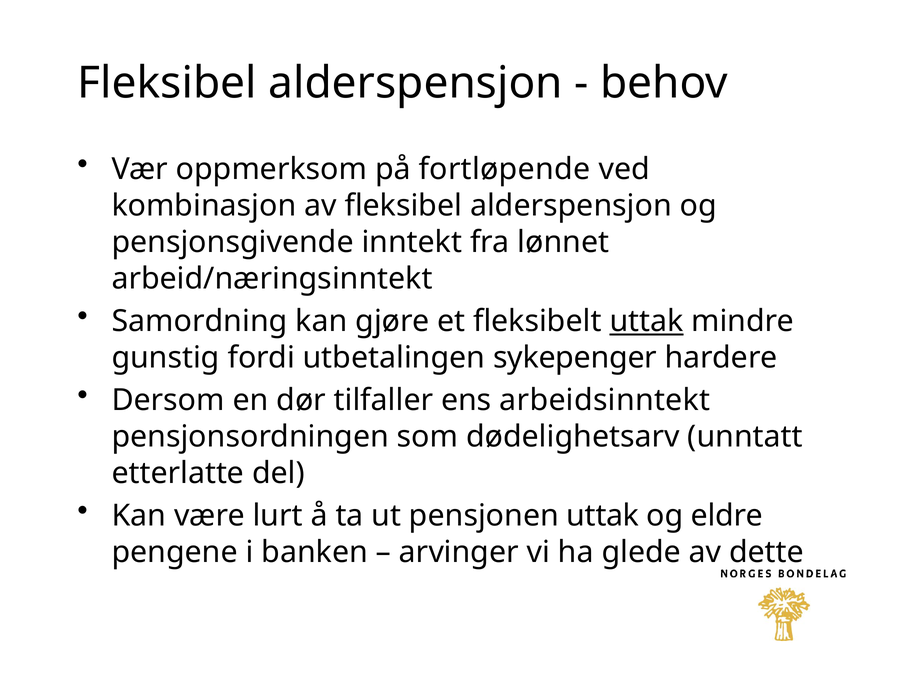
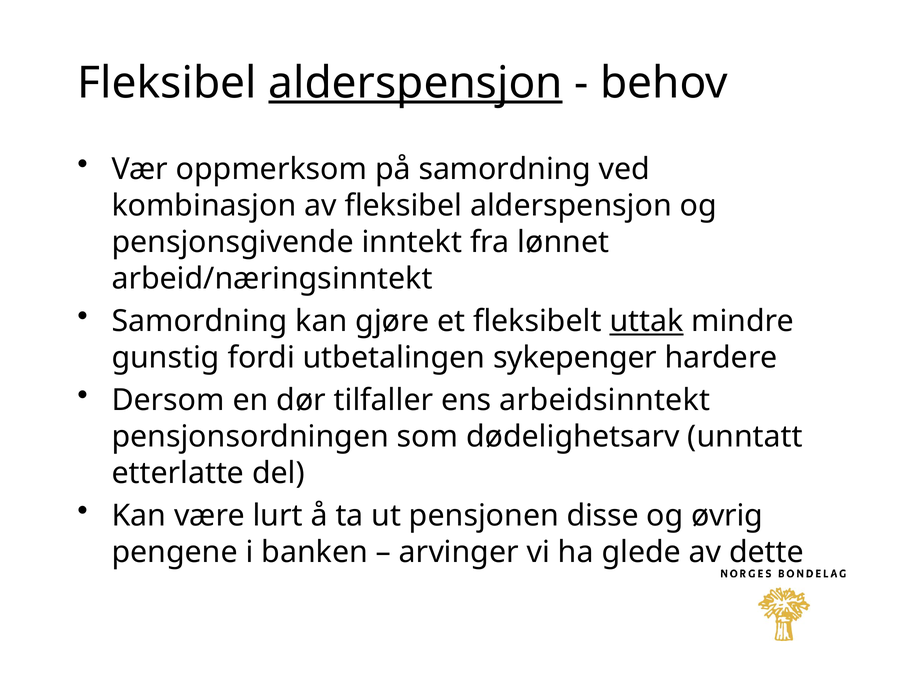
alderspensjon at (415, 83) underline: none -> present
på fortløpende: fortløpende -> samordning
pensjonen uttak: uttak -> disse
eldre: eldre -> øvrig
